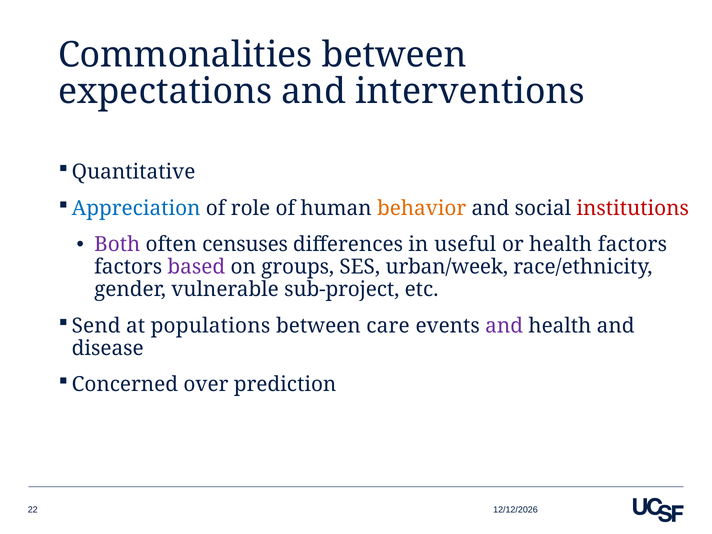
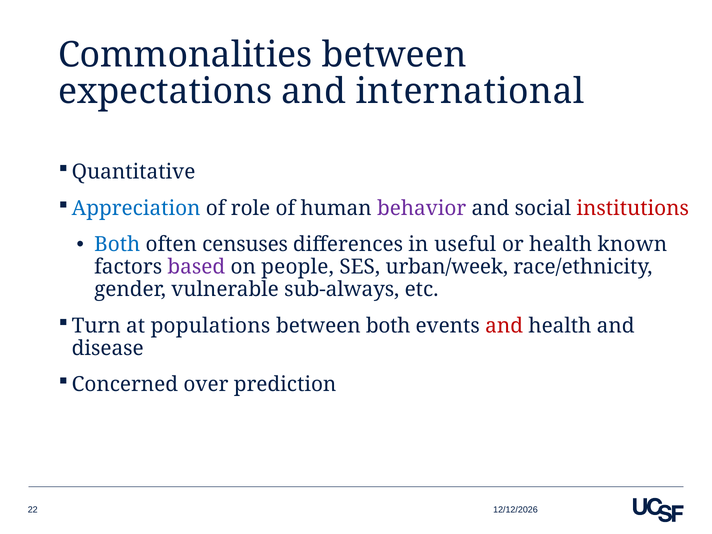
interventions: interventions -> international
behavior colour: orange -> purple
Both at (117, 245) colour: purple -> blue
health factors: factors -> known
groups: groups -> people
sub-project: sub-project -> sub-always
Send: Send -> Turn
between care: care -> both
and at (504, 326) colour: purple -> red
